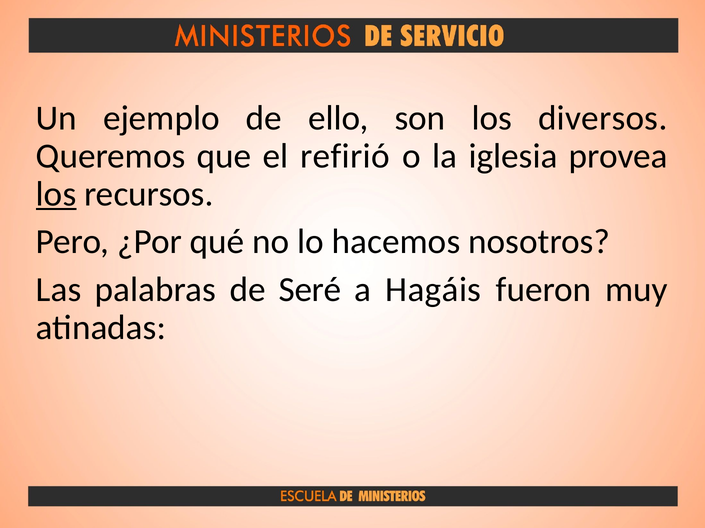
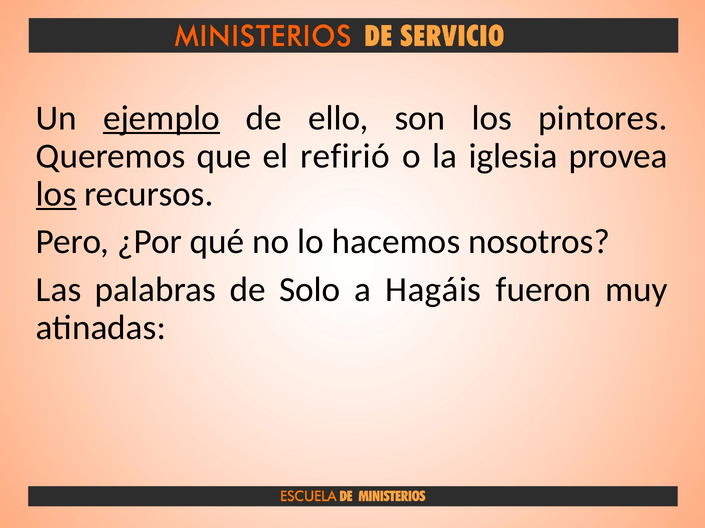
ejemplo underline: none -> present
diversos: diversos -> pintores
Seré: Seré -> Solo
